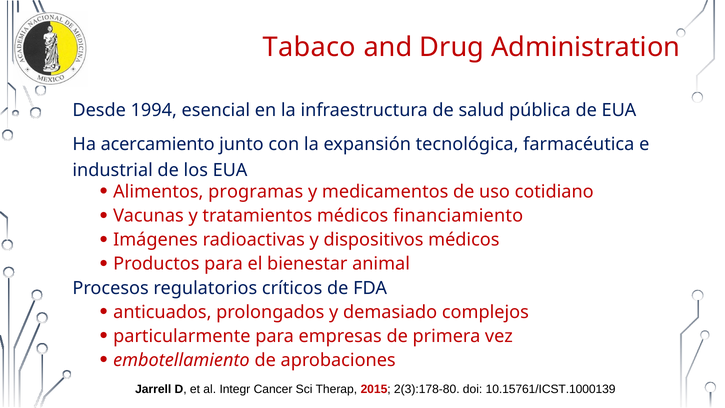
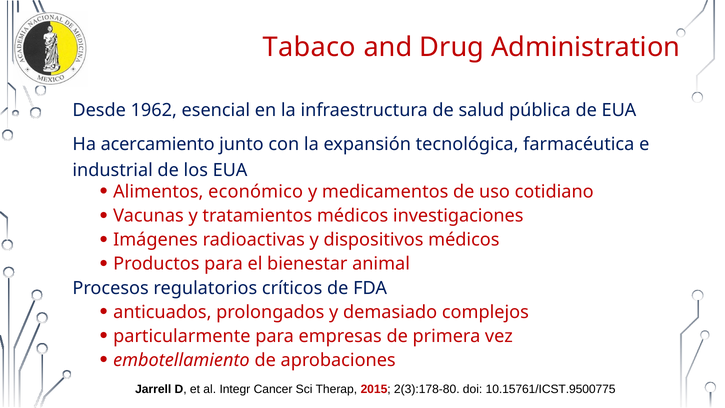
1994: 1994 -> 1962
programas: programas -> económico
financiamiento: financiamiento -> investigaciones
10.15761/ICST.1000139: 10.15761/ICST.1000139 -> 10.15761/ICST.9500775
